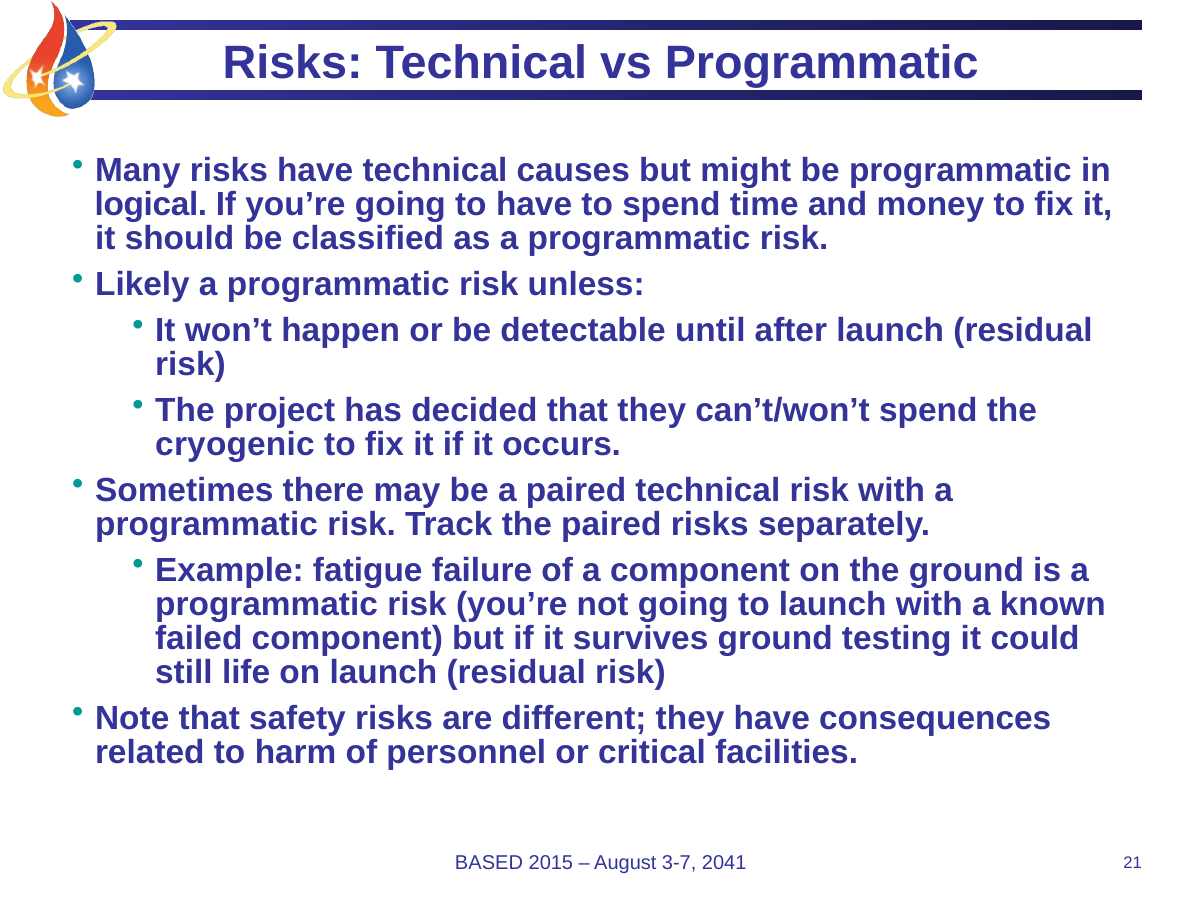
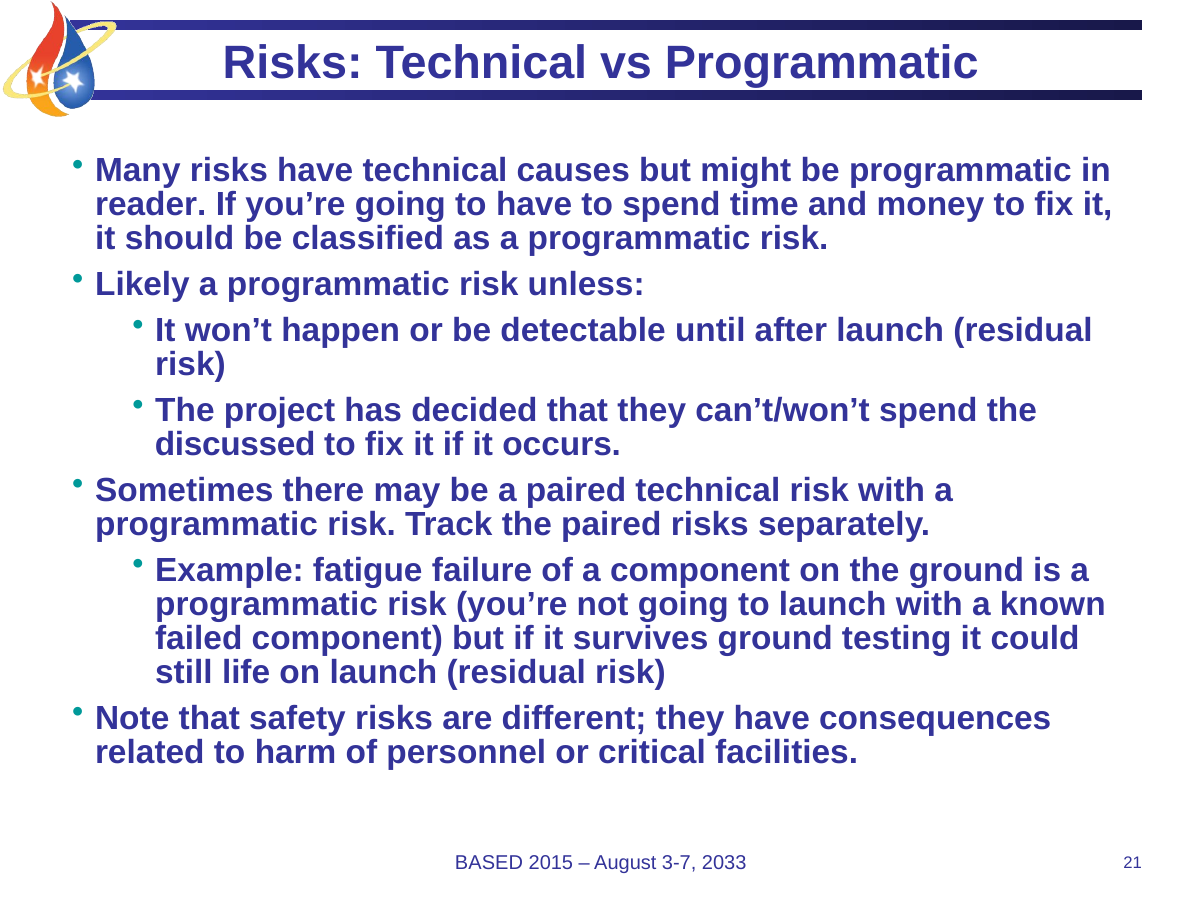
logical: logical -> reader
cryogenic: cryogenic -> discussed
2041: 2041 -> 2033
